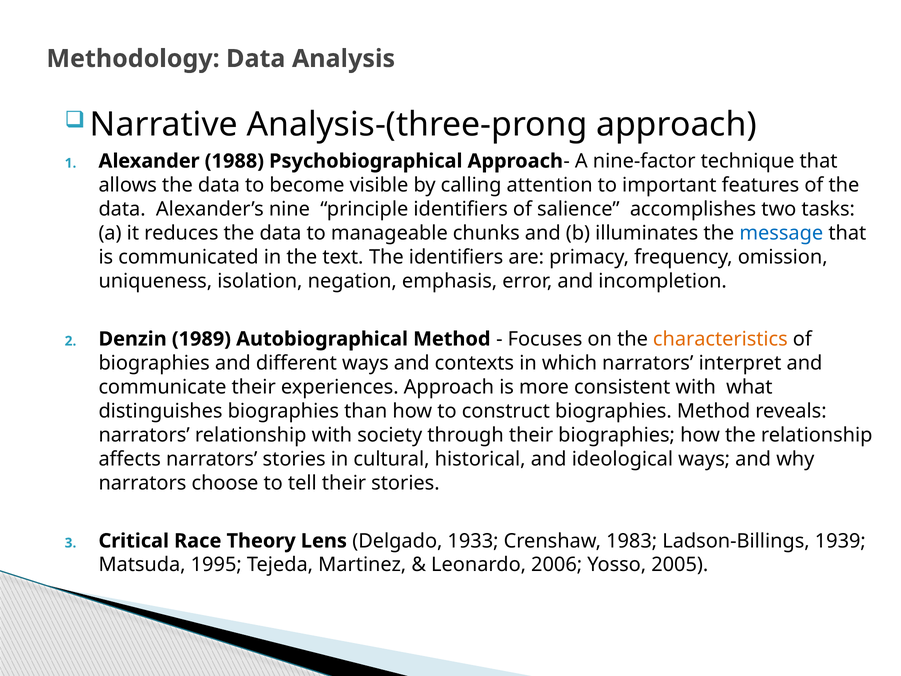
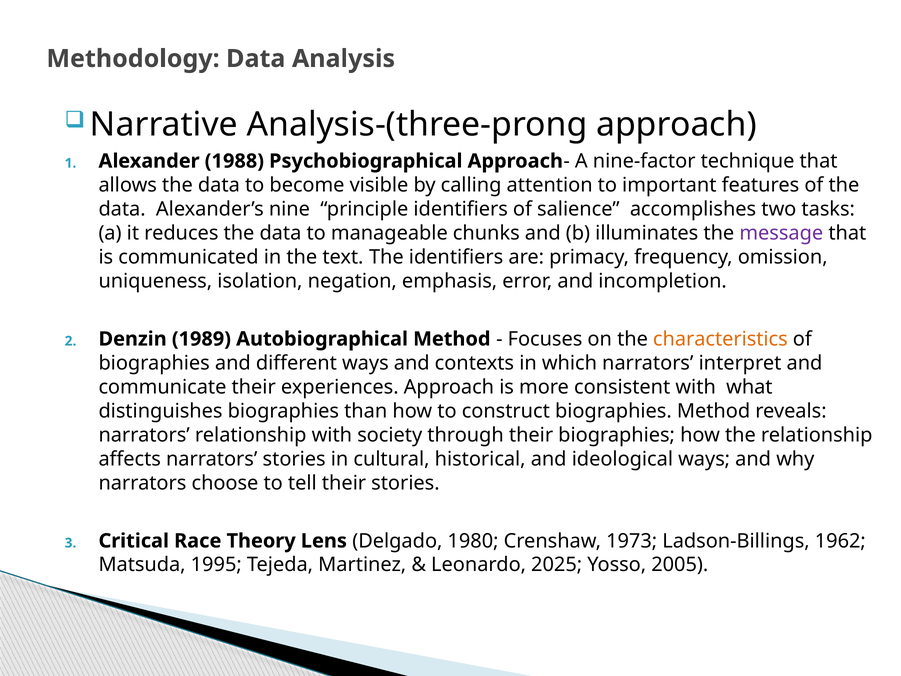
message colour: blue -> purple
1933: 1933 -> 1980
1983: 1983 -> 1973
1939: 1939 -> 1962
2006: 2006 -> 2025
